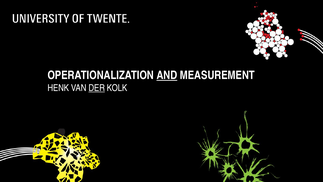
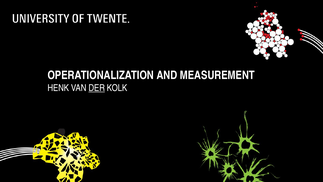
AND underline: present -> none
